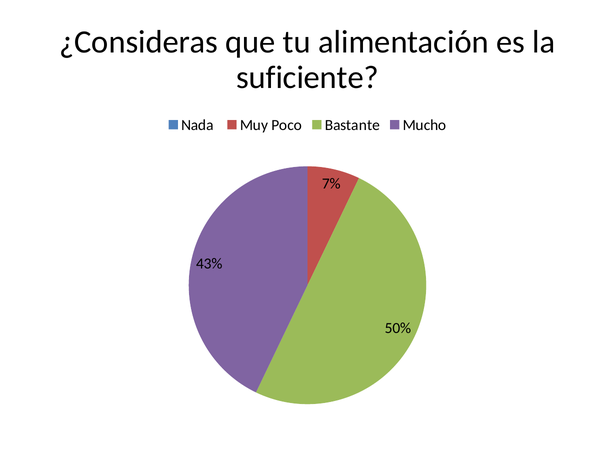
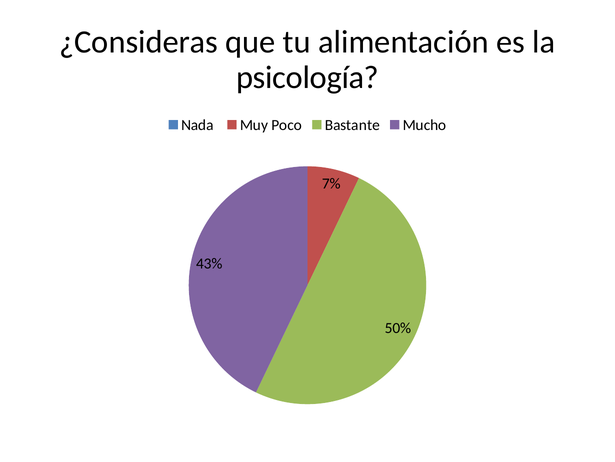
suficiente: suficiente -> psicología
